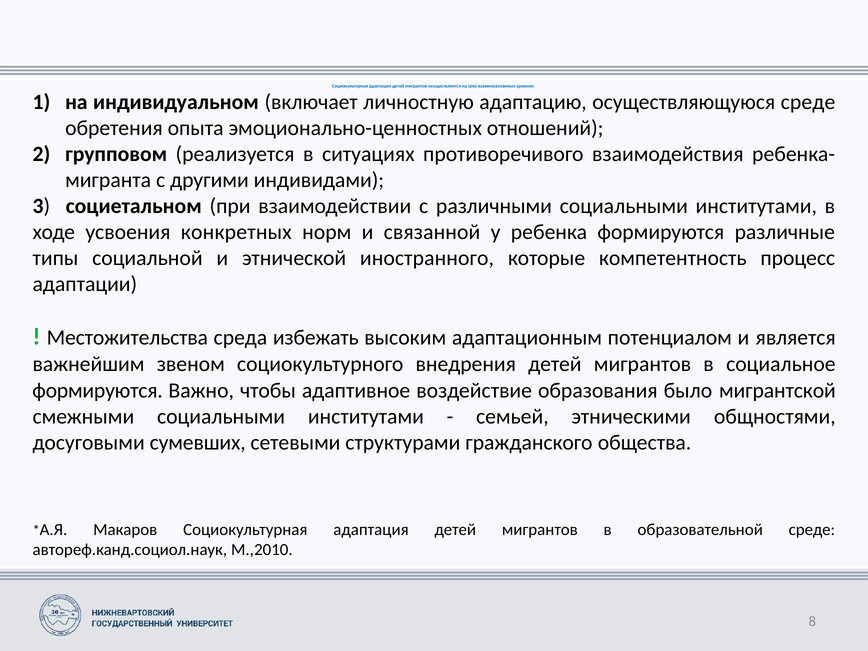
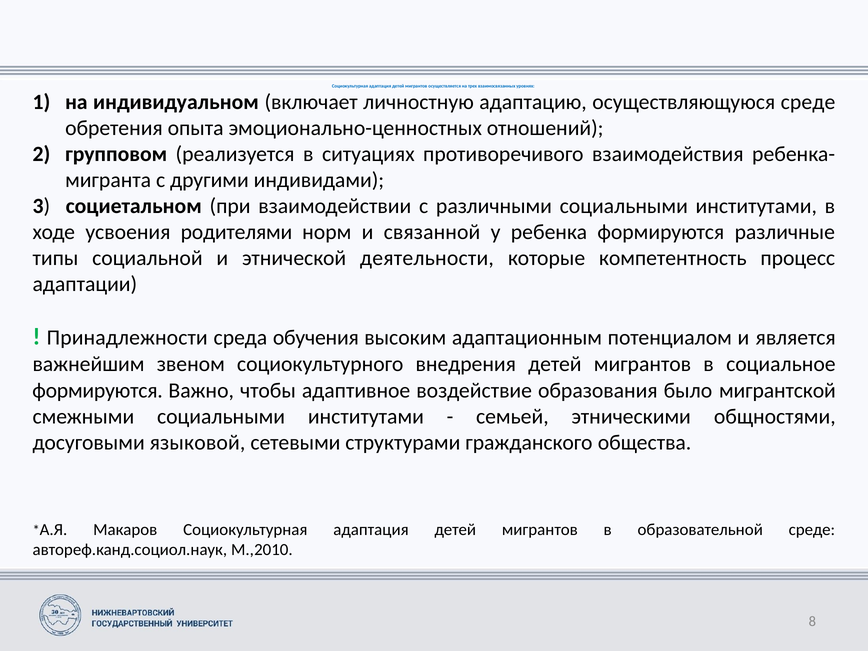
конкретных: конкретных -> родителями
иностранного: иностранного -> деятельности
Местожительства: Местожительства -> Принадлежности
избежать: избежать -> обучения
сумевших: сумевших -> языковой
